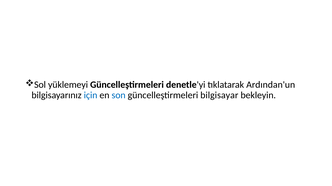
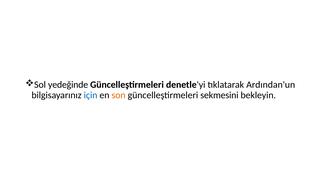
yüklemeyi: yüklemeyi -> yedeğinde
son colour: blue -> orange
bilgisayar: bilgisayar -> sekmesini
